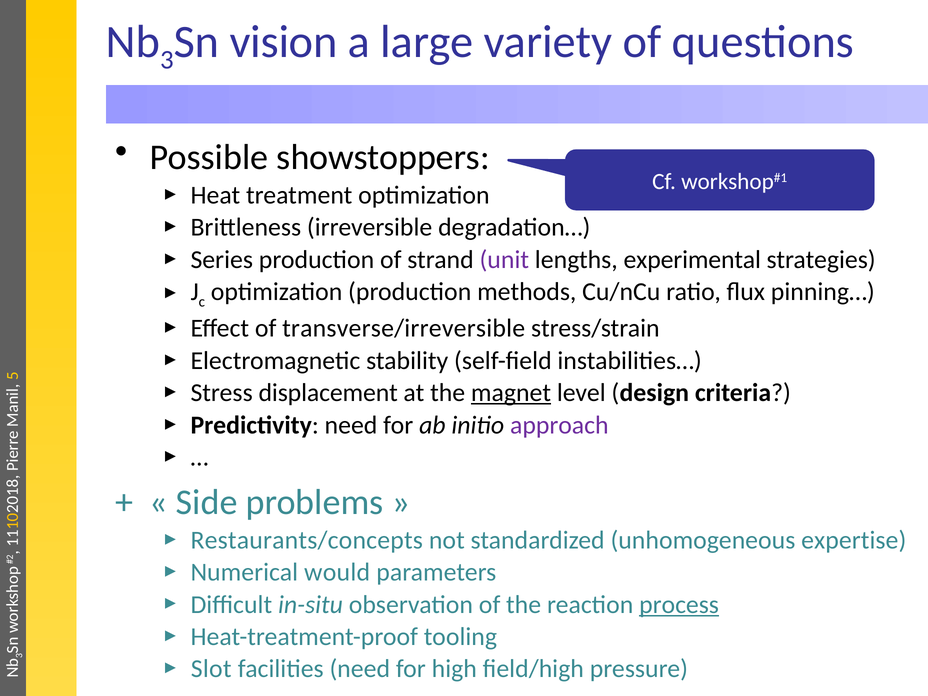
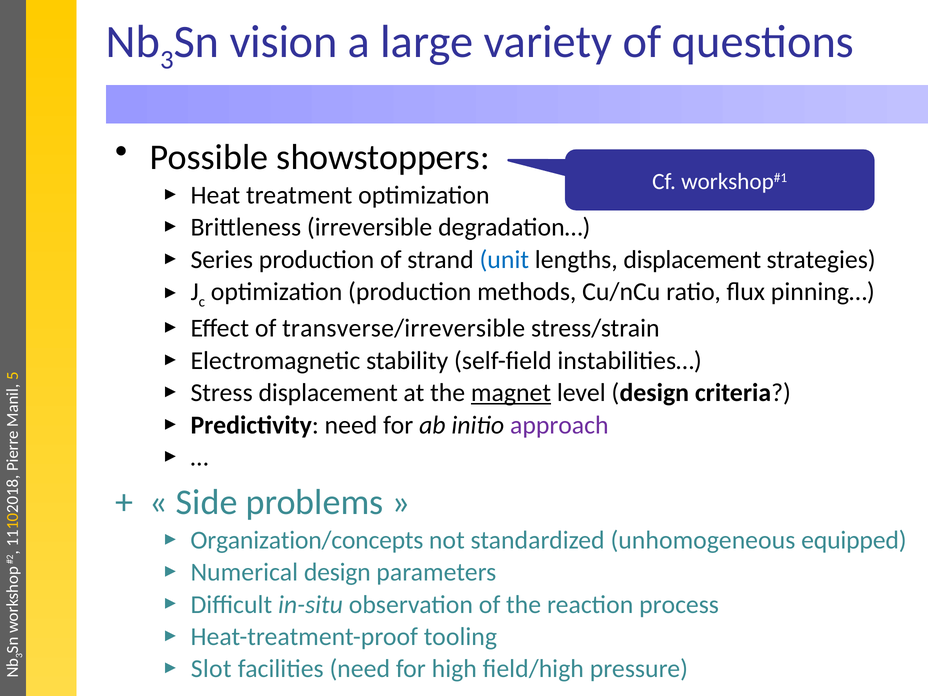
unit colour: purple -> blue
lengths experimental: experimental -> displacement
Restaurants/concepts: Restaurants/concepts -> Organization/concepts
expertise: expertise -> equipped
Numerical would: would -> design
process underline: present -> none
